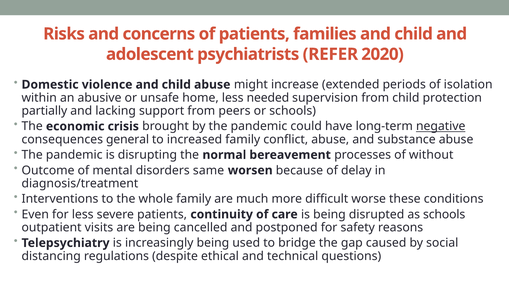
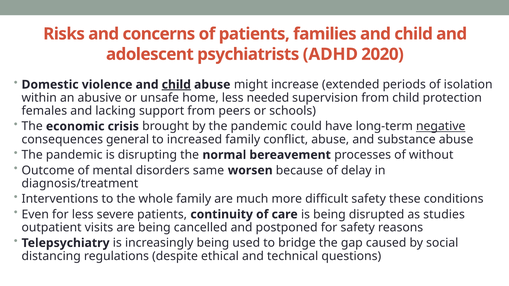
REFER: REFER -> ADHD
child at (176, 85) underline: none -> present
partially: partially -> females
difficult worse: worse -> safety
as schools: schools -> studies
